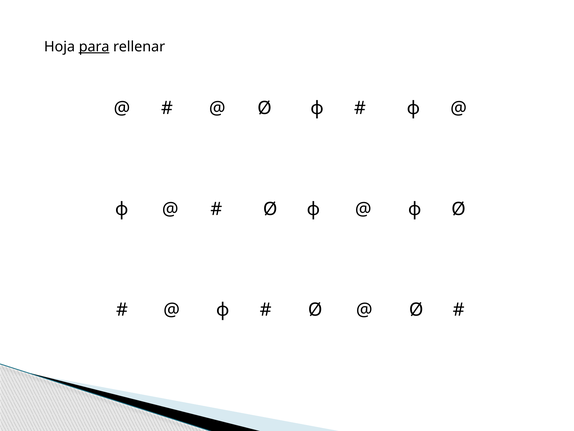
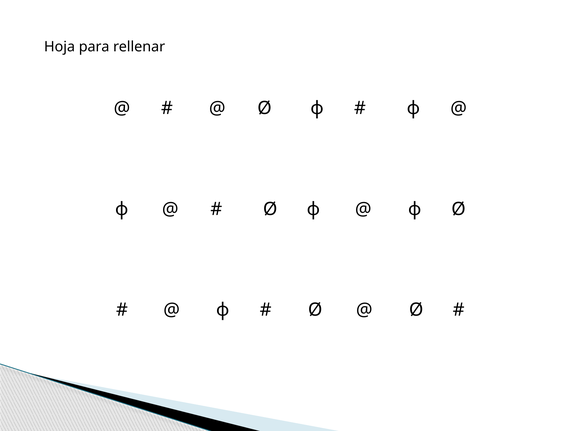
para underline: present -> none
